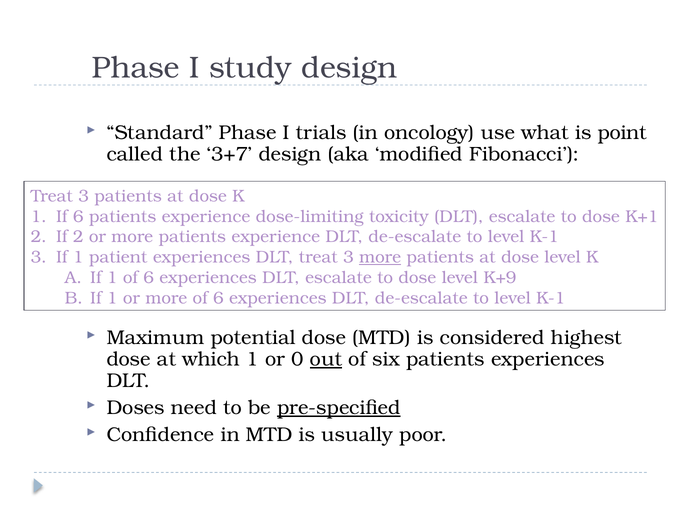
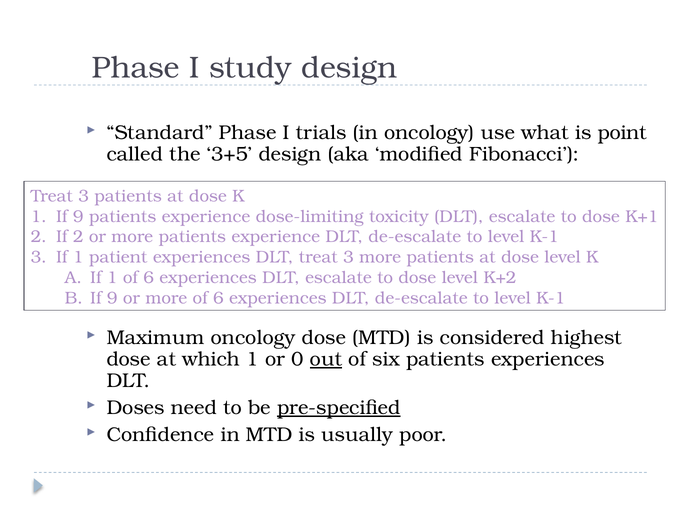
3+7: 3+7 -> 3+5
1 If 6: 6 -> 9
more at (380, 258) underline: present -> none
K+9: K+9 -> K+2
1 at (112, 298): 1 -> 9
Maximum potential: potential -> oncology
